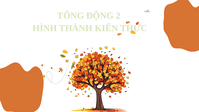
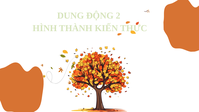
TỔNG: TỔNG -> DUNG
